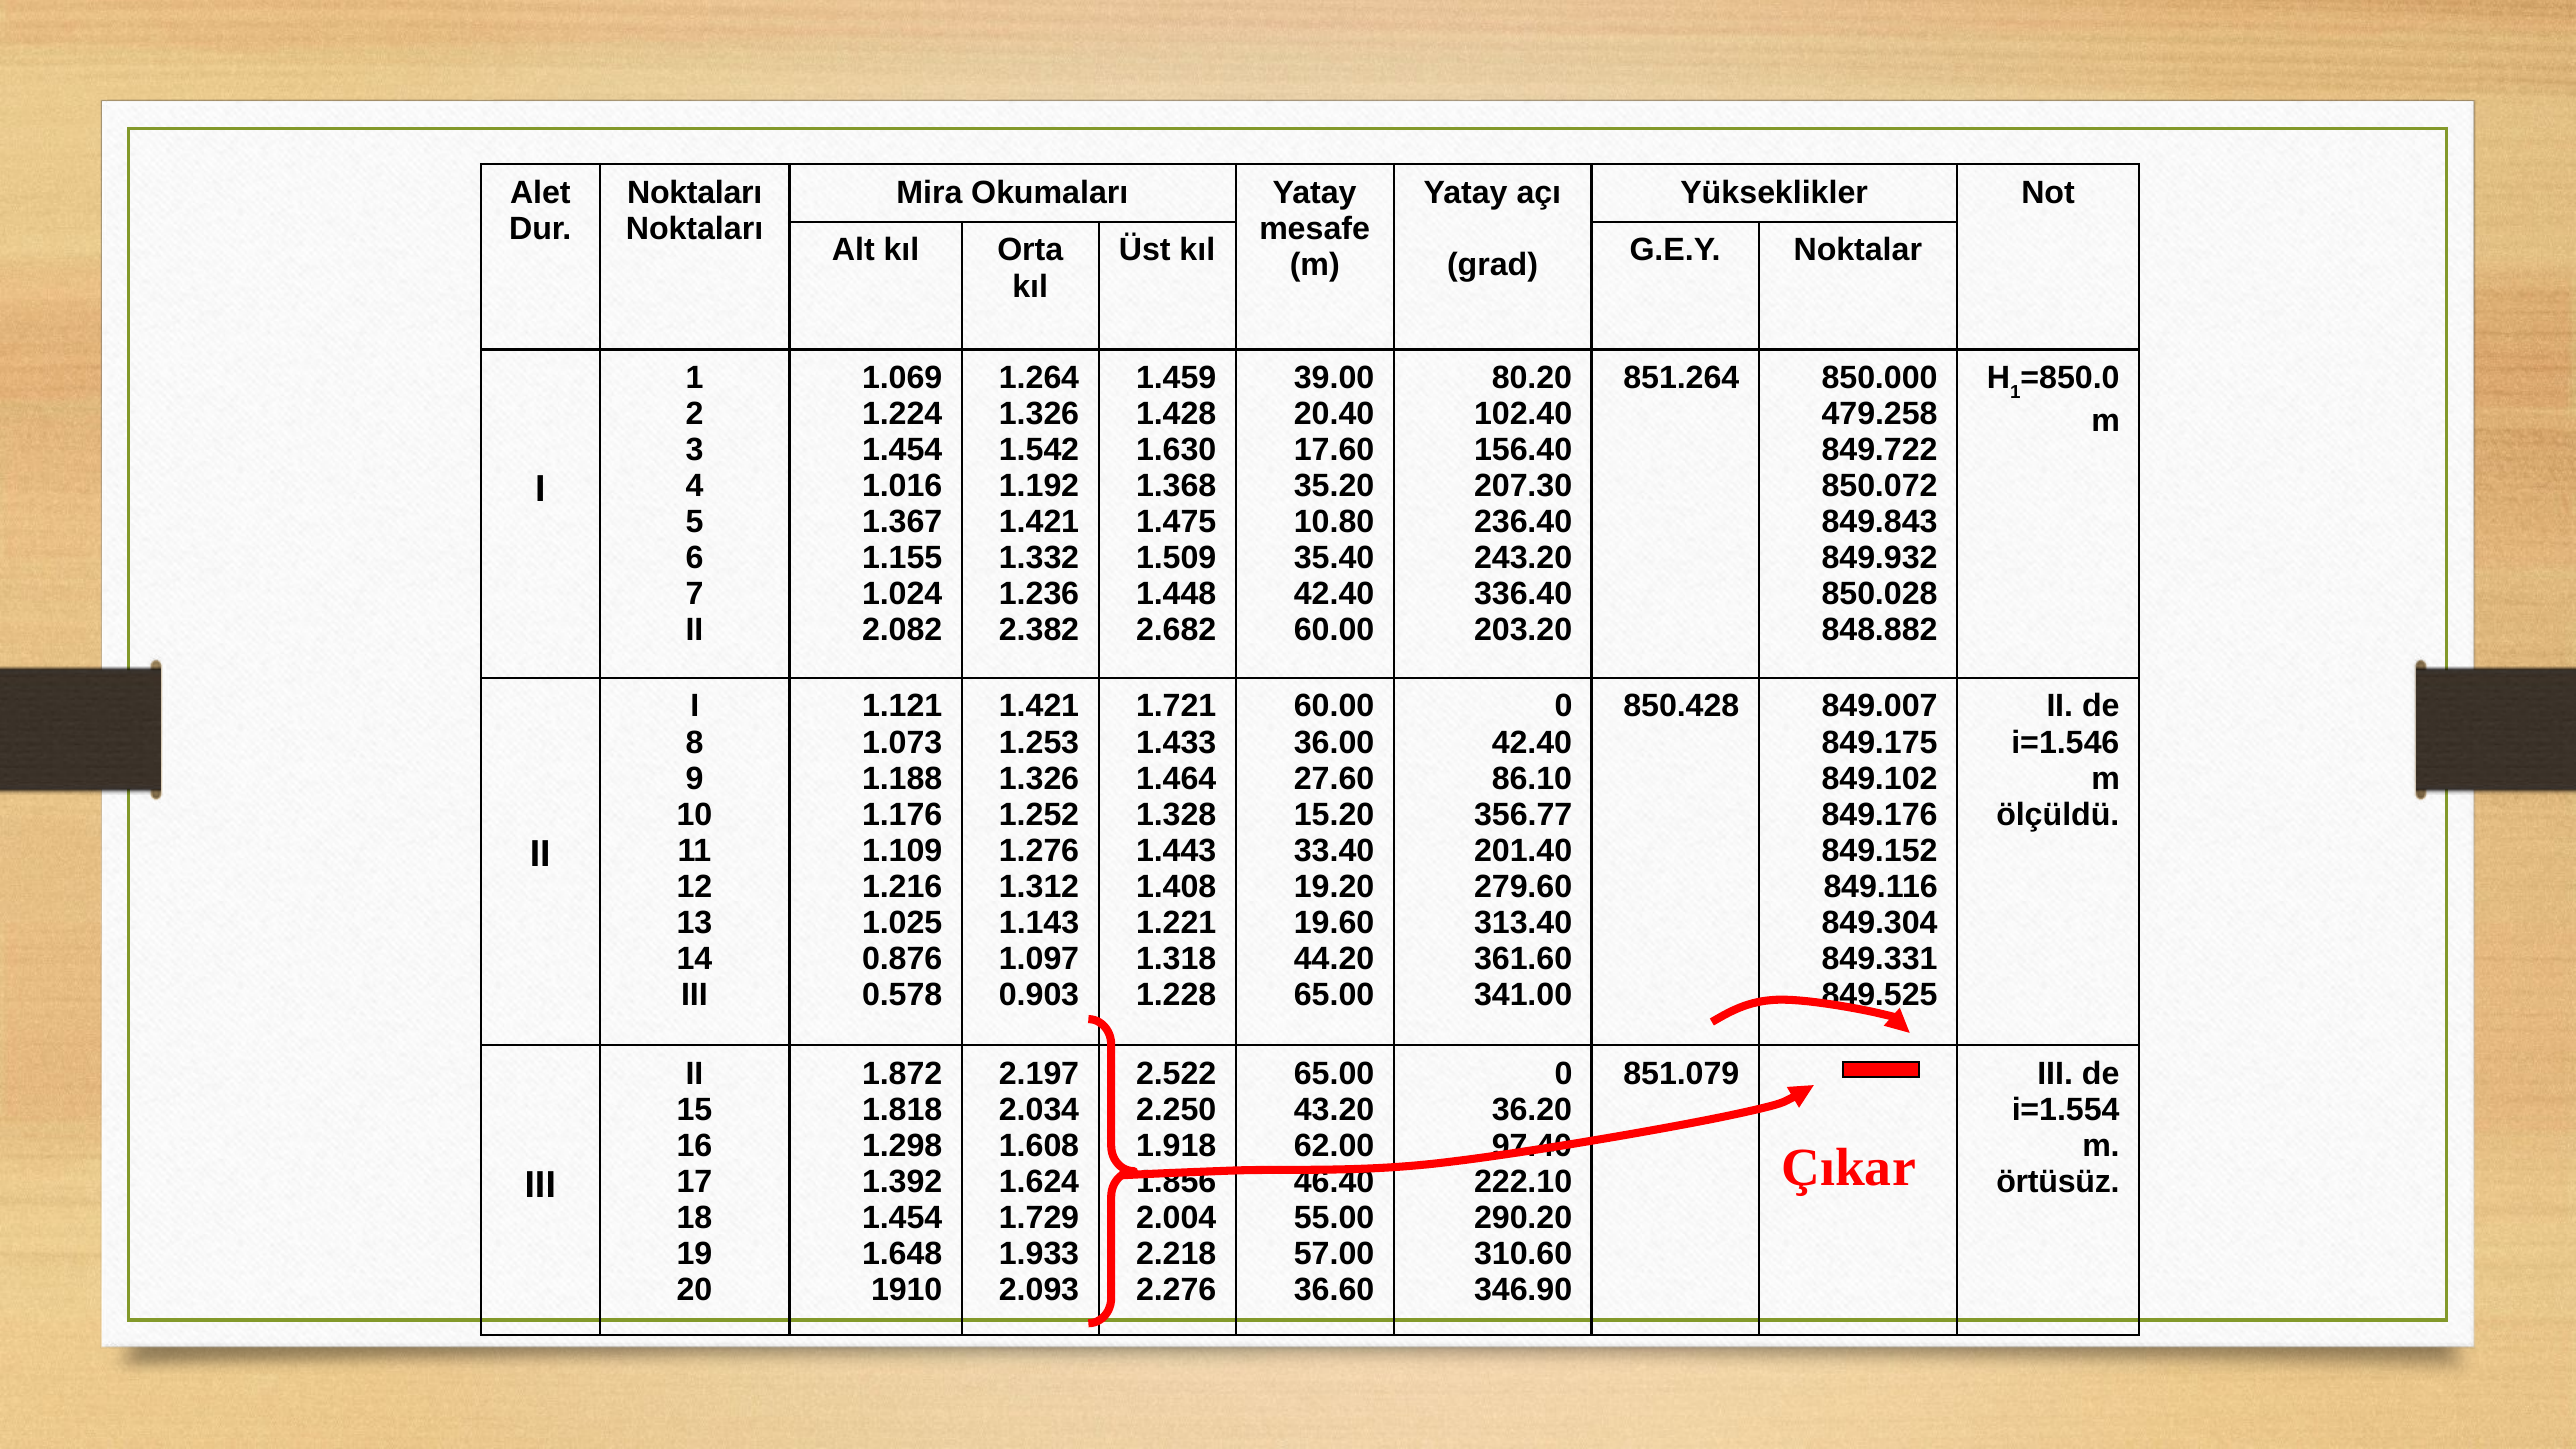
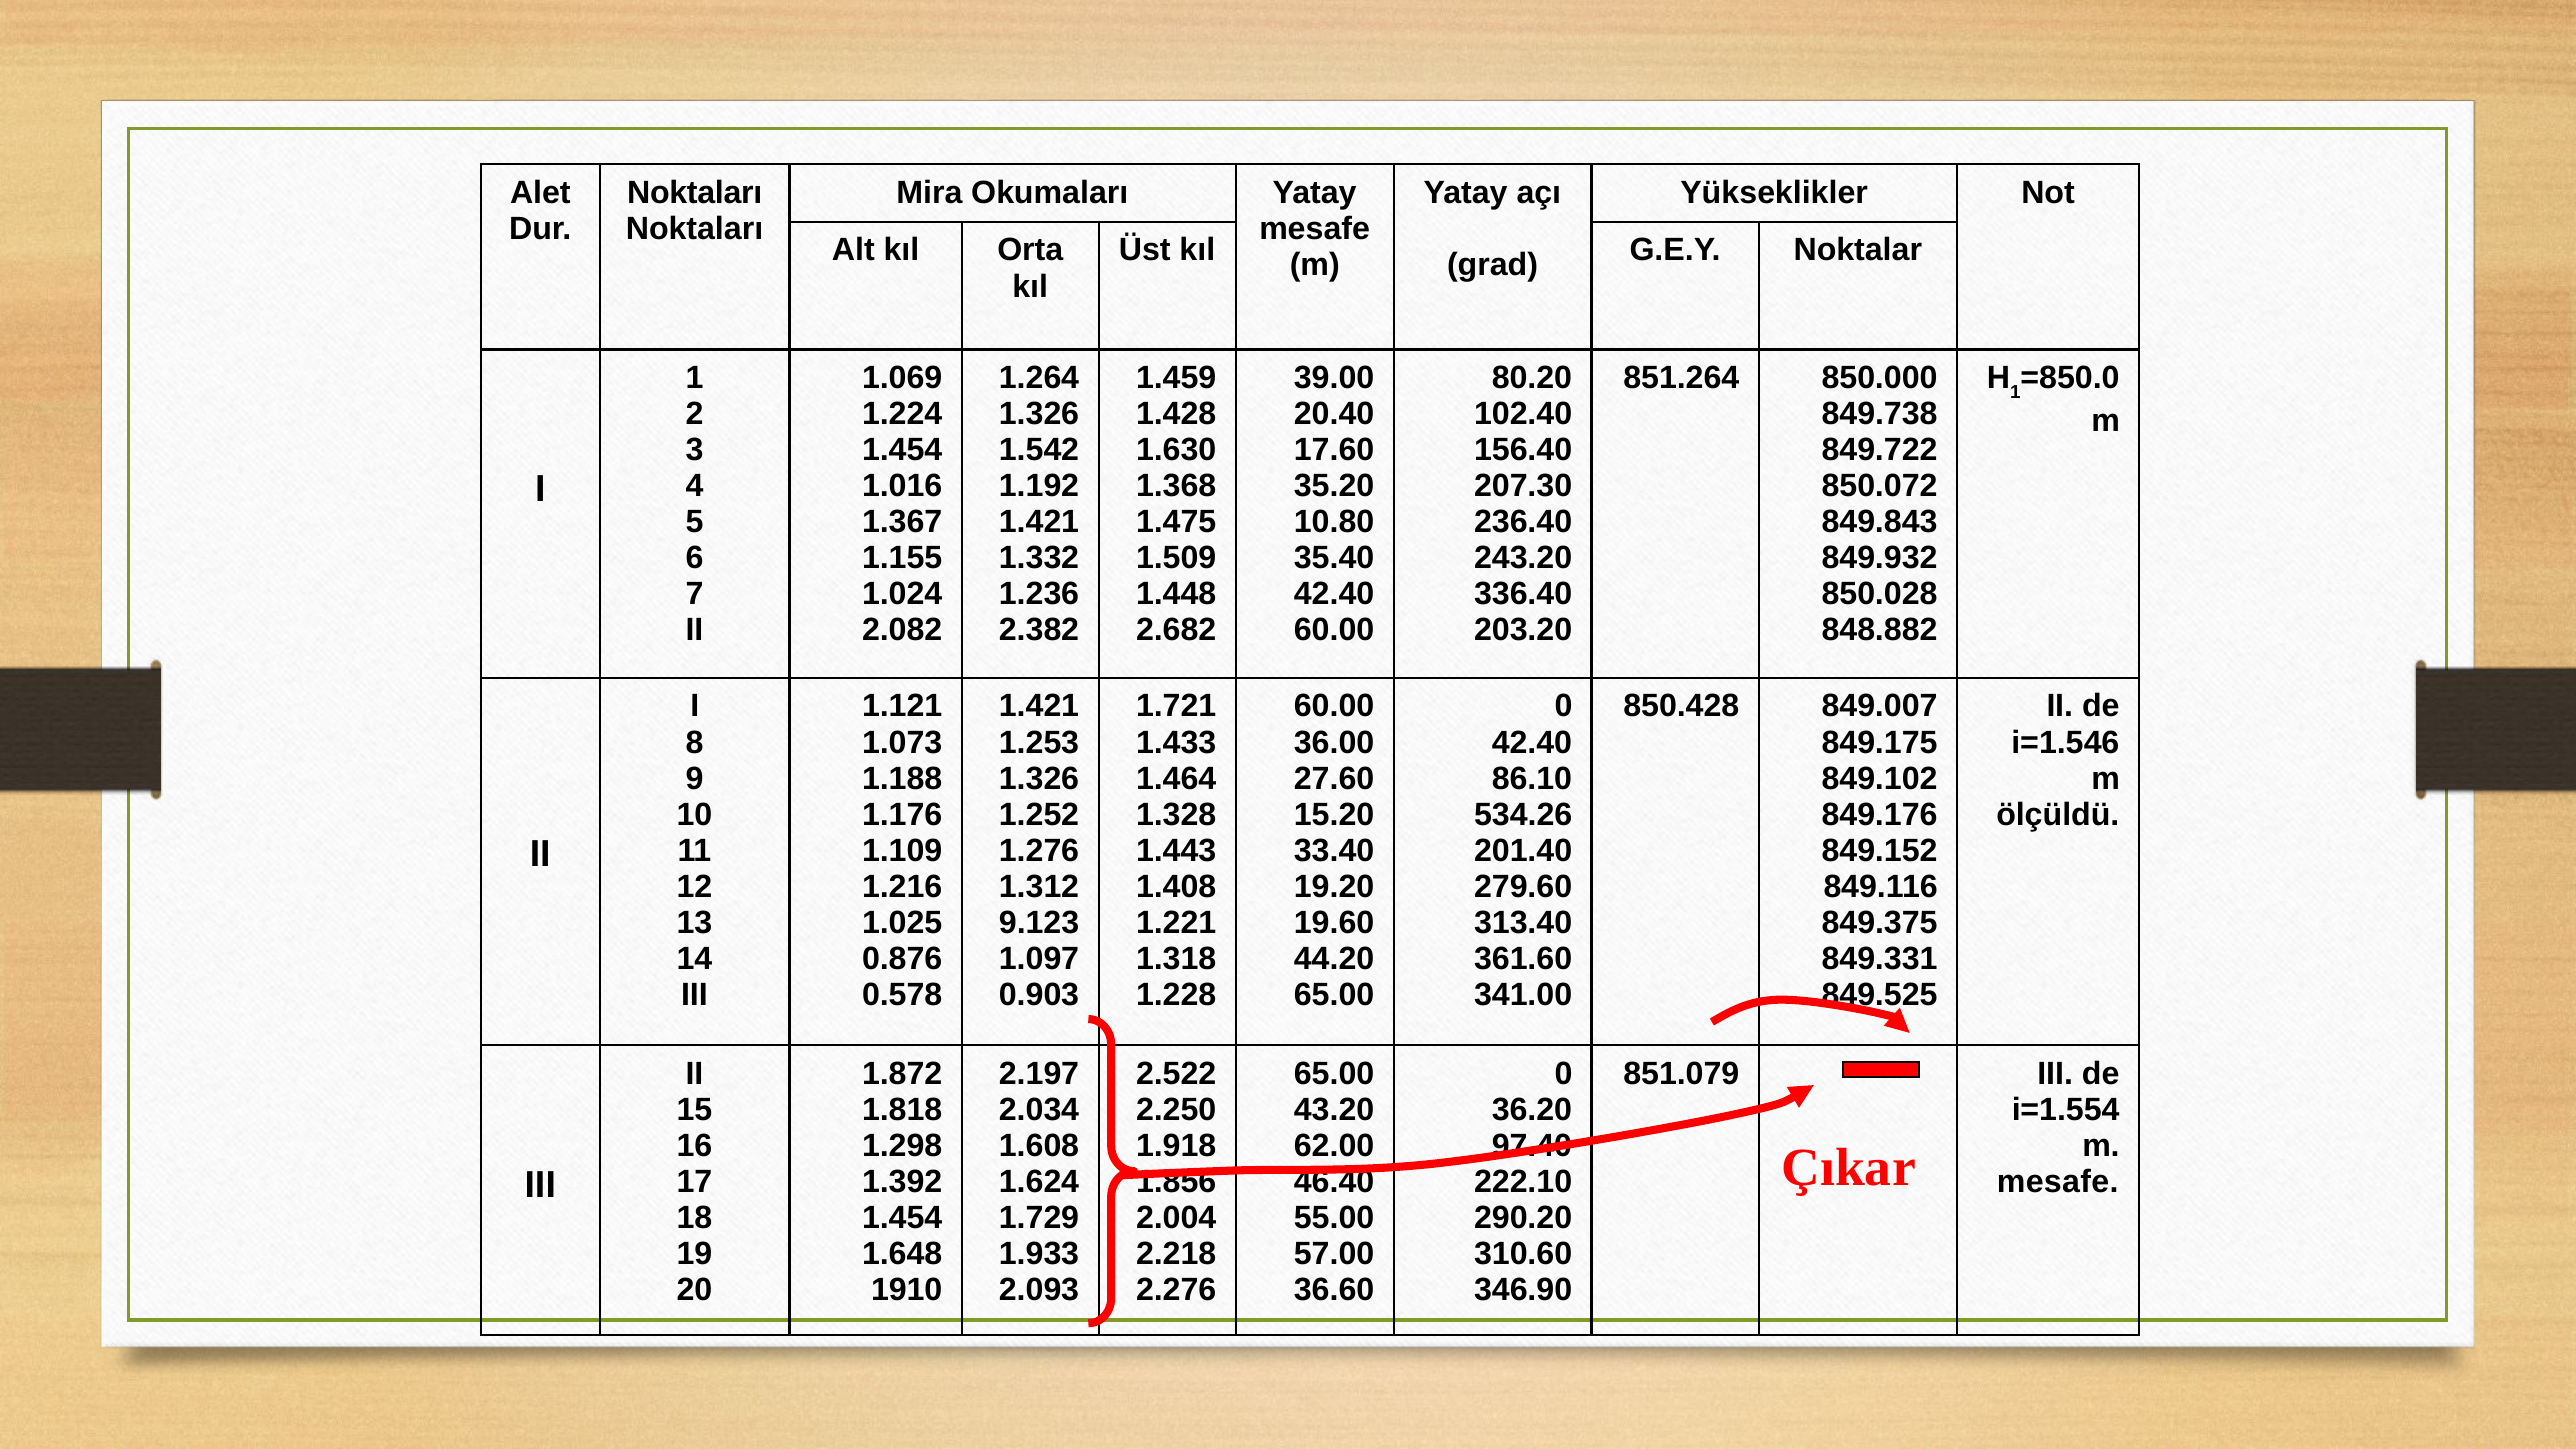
479.258: 479.258 -> 849.738
356.77: 356.77 -> 534.26
1.143: 1.143 -> 9.123
849.304: 849.304 -> 849.375
örtüsüz at (2058, 1182): örtüsüz -> mesafe
